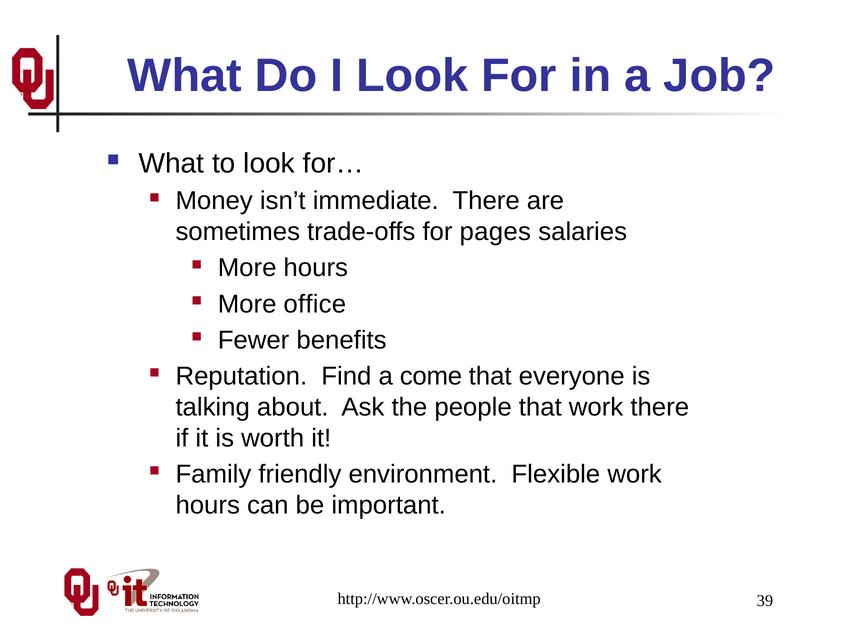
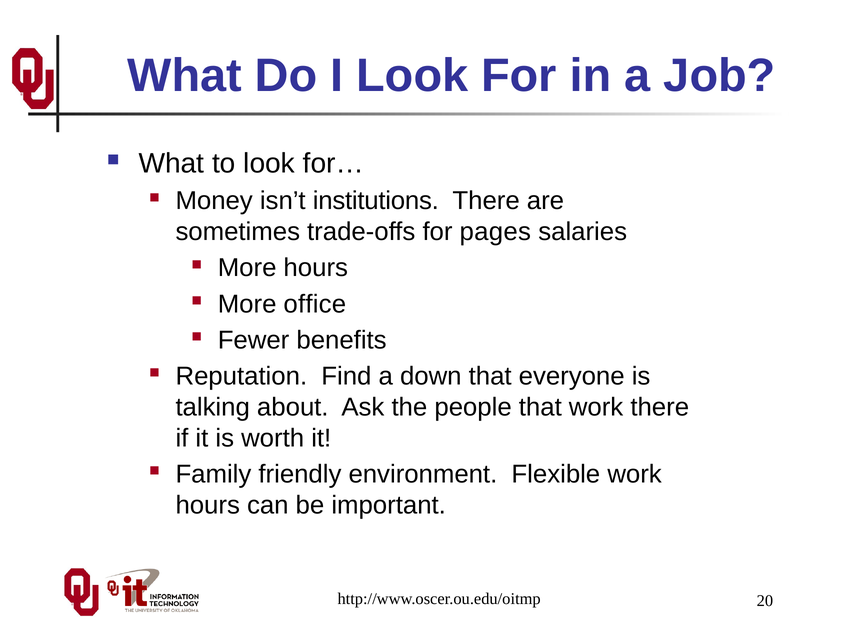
immediate: immediate -> institutions
come: come -> down
39: 39 -> 20
